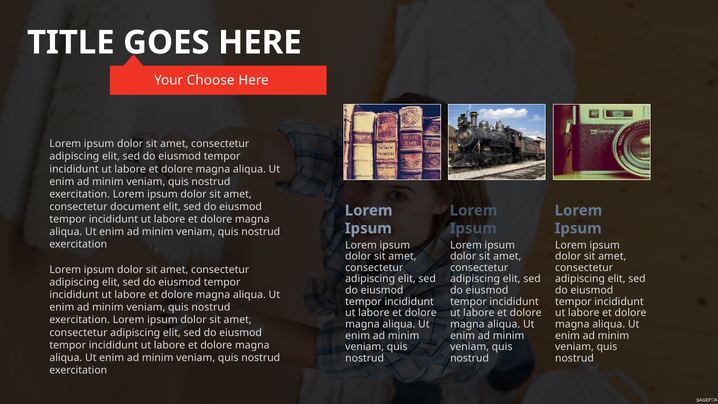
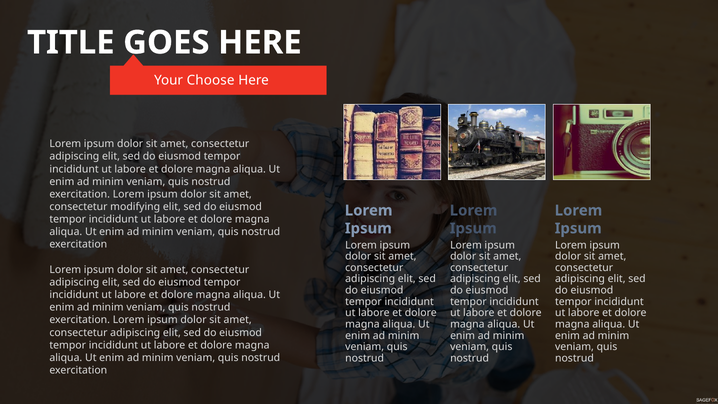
document: document -> modifying
